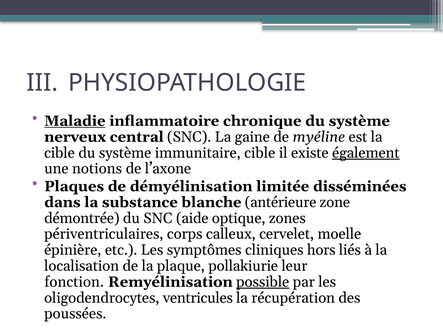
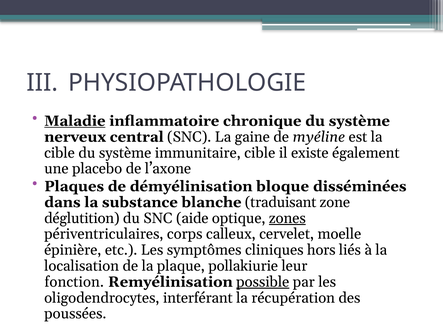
également underline: present -> none
notions: notions -> placebo
limitée: limitée -> bloque
antérieure: antérieure -> traduisant
démontrée: démontrée -> déglutition
zones underline: none -> present
ventricules: ventricules -> interférant
